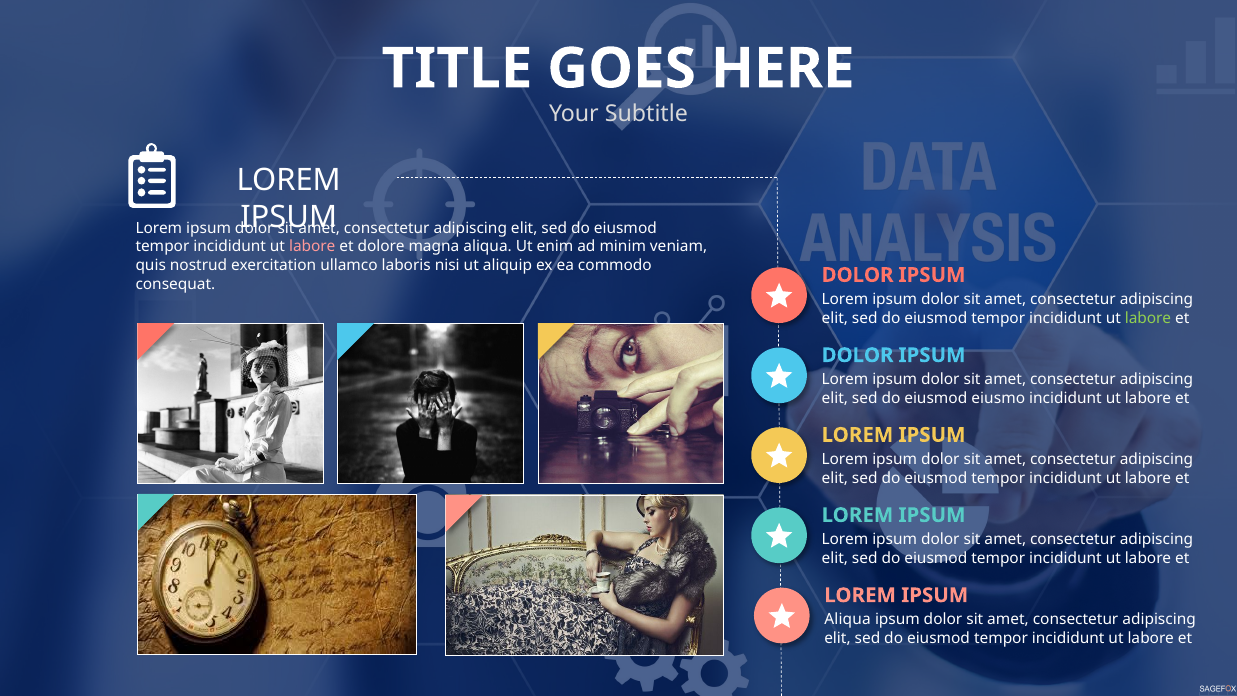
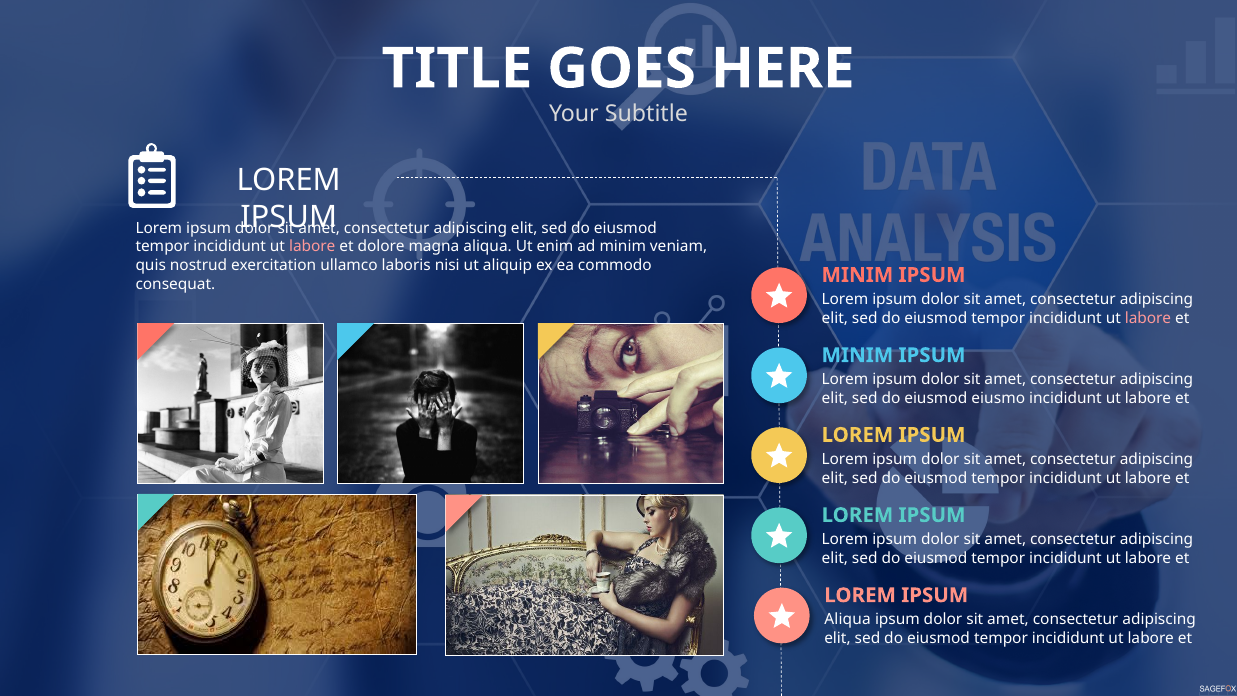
DOLOR at (858, 275): DOLOR -> MINIM
labore at (1148, 318) colour: light green -> pink
DOLOR at (858, 355): DOLOR -> MINIM
